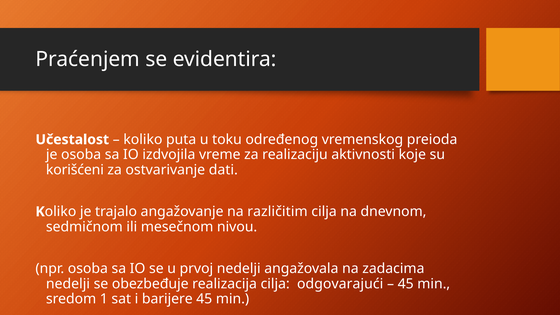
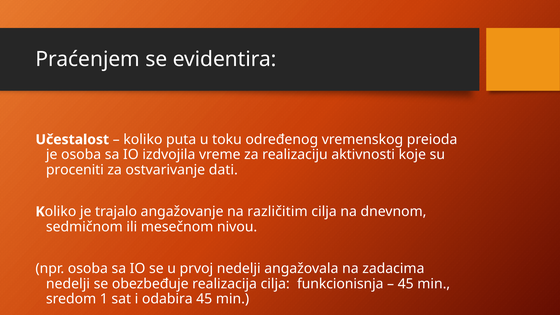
korišćeni: korišćeni -> proceniti
odgovarajući: odgovarajući -> funkcionisnja
barijere: barijere -> odabira
